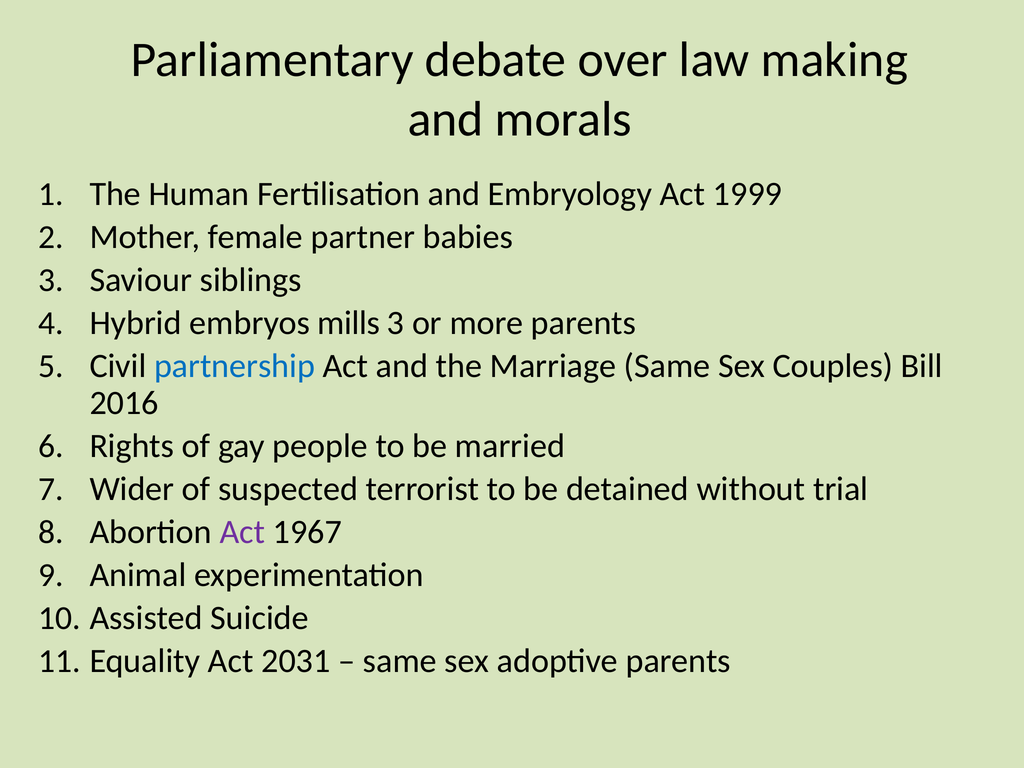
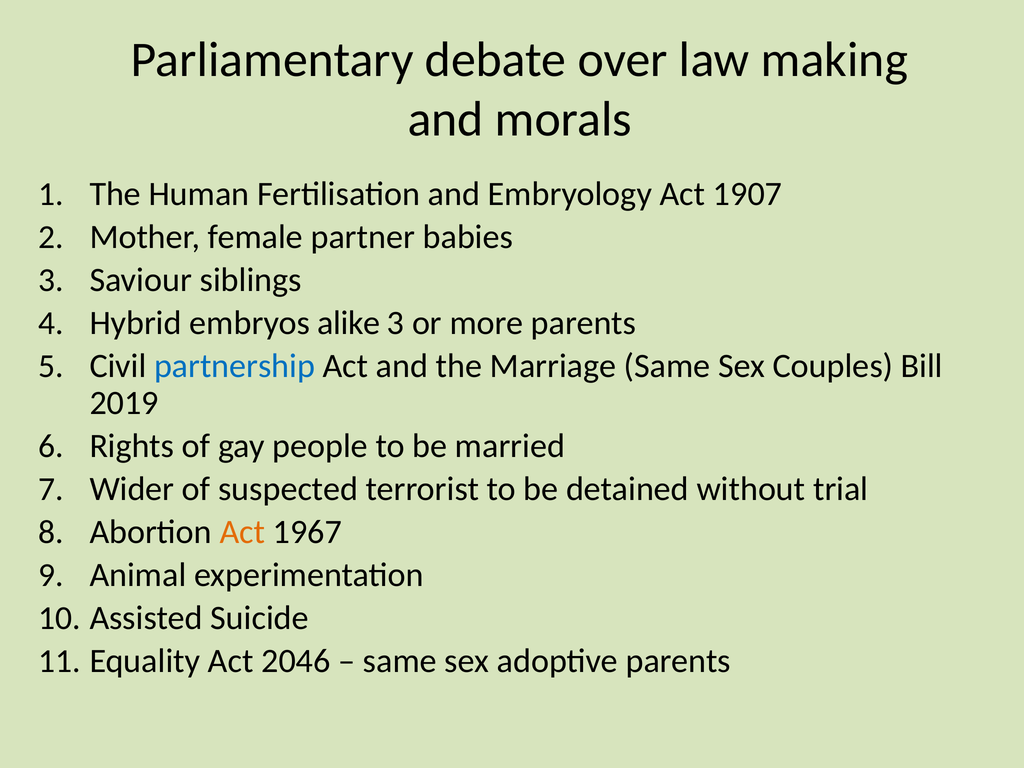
1999: 1999 -> 1907
mills: mills -> alike
2016: 2016 -> 2019
Act at (242, 532) colour: purple -> orange
2031: 2031 -> 2046
